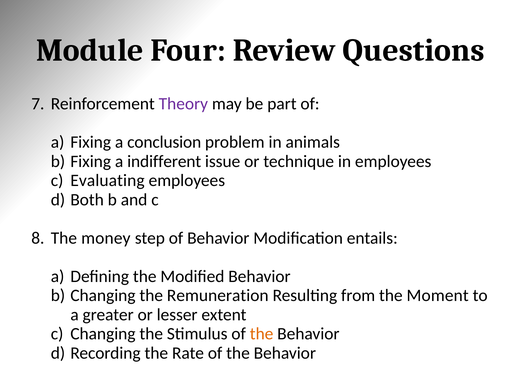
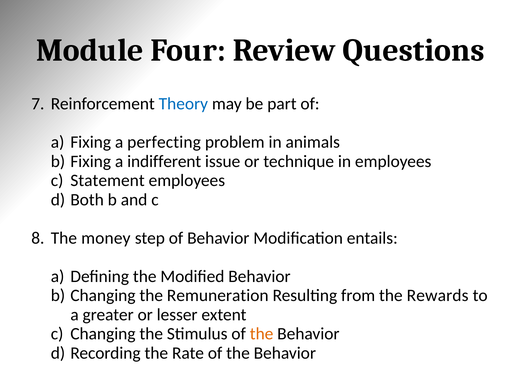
Theory colour: purple -> blue
conclusion: conclusion -> perfecting
Evaluating: Evaluating -> Statement
Moment: Moment -> Rewards
